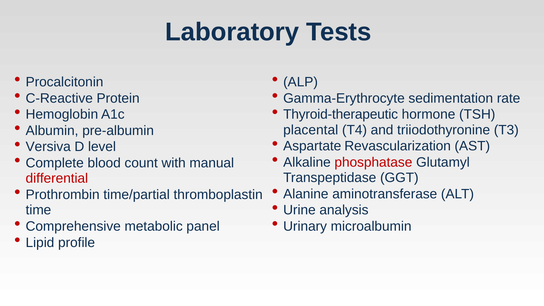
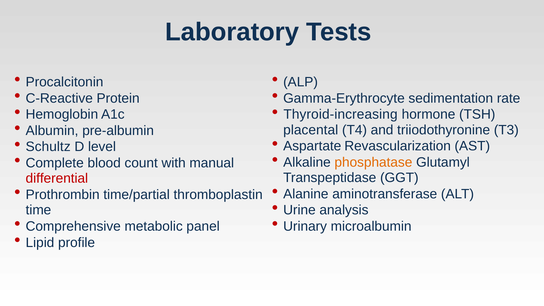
Thyroid-therapeutic: Thyroid-therapeutic -> Thyroid-increasing
Versiva: Versiva -> Schultz
phosphatase colour: red -> orange
